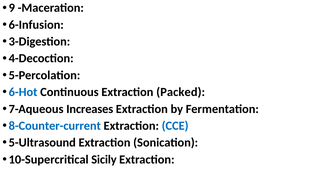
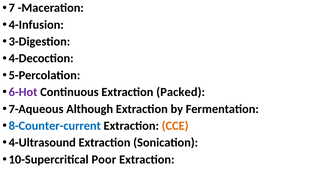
9: 9 -> 7
6-Infusion: 6-Infusion -> 4-Infusion
6-Hot colour: blue -> purple
Increases: Increases -> Although
CCE colour: blue -> orange
5-Ultrasound: 5-Ultrasound -> 4-Ultrasound
Sicily: Sicily -> Poor
